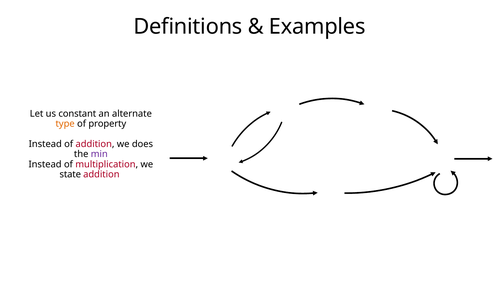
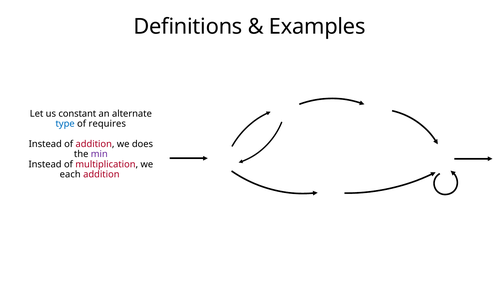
type colour: orange -> blue
property: property -> requires
state: state -> each
